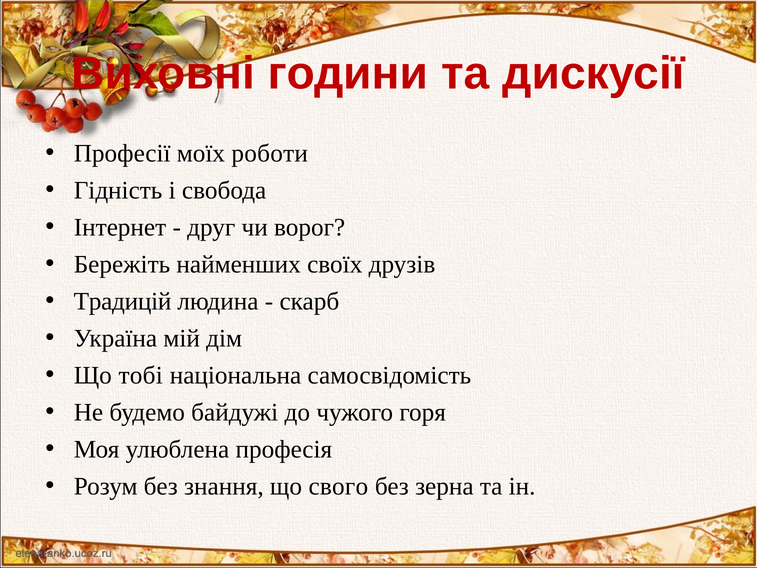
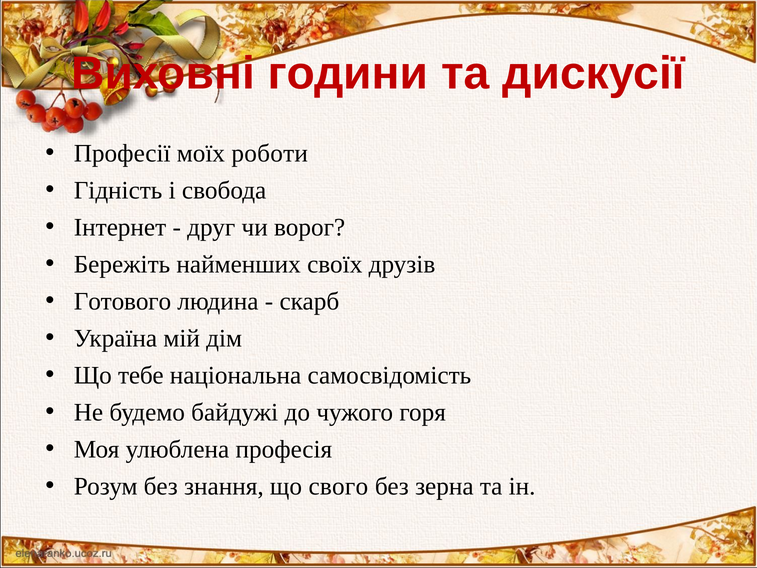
Традицій: Традицій -> Готового
тобі: тобі -> тебе
